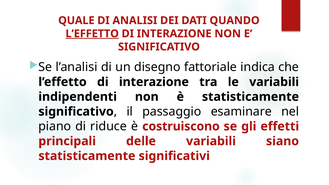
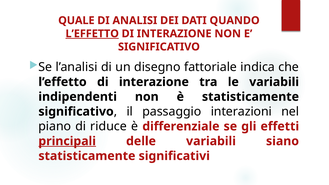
esaminare: esaminare -> interazioni
costruiscono: costruiscono -> differenziale
principali underline: none -> present
